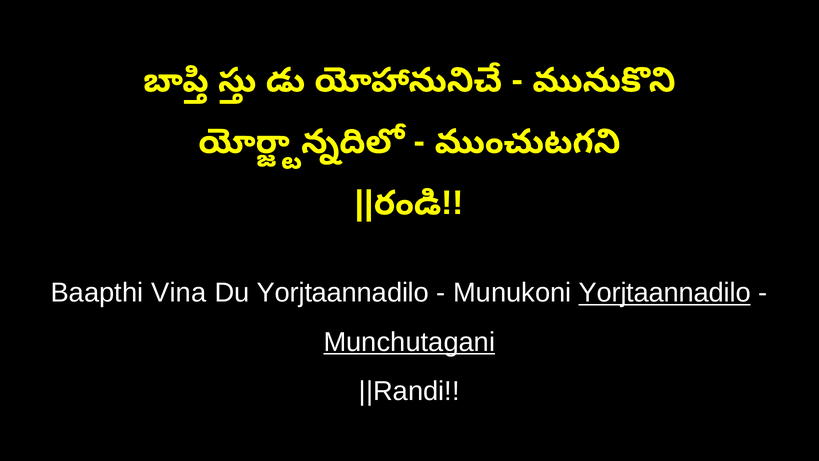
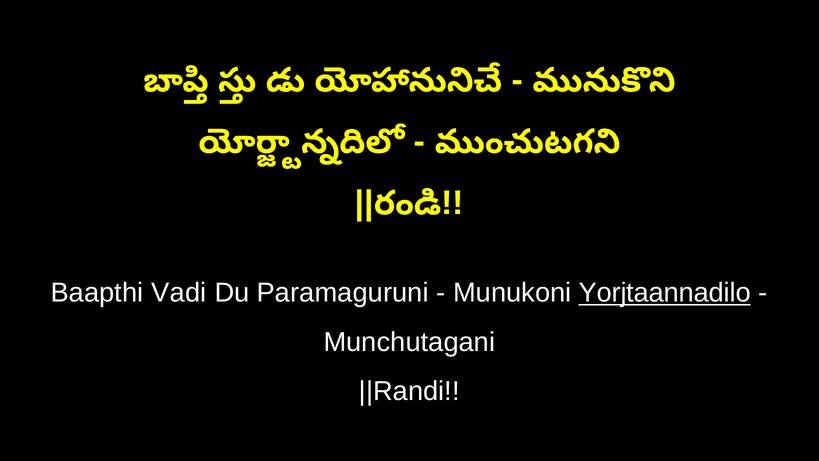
Vina: Vina -> Vadi
Du Yorjtaannadilo: Yorjtaannadilo -> Paramaguruni
Munchutagani underline: present -> none
